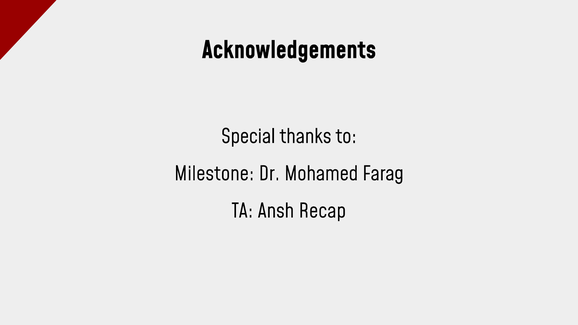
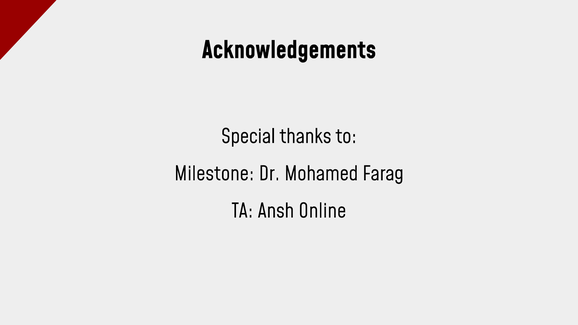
Recap: Recap -> Online
